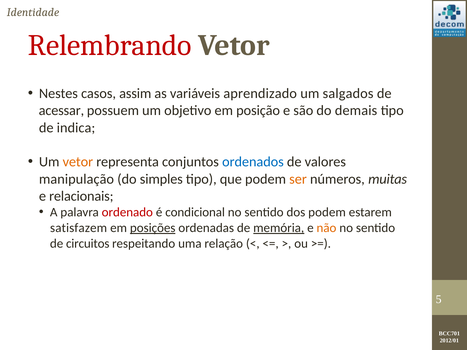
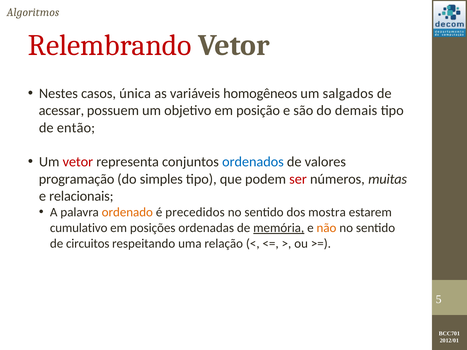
Identidade: Identidade -> Algoritmos
assim: assim -> única
aprendizado: aprendizado -> homogêneos
indica: indica -> então
vetor at (78, 162) colour: orange -> red
manipulação: manipulação -> programação
ser colour: orange -> red
ordenado colour: red -> orange
condicional: condicional -> precedidos
dos podem: podem -> mostra
satisfazem: satisfazem -> cumulativo
posições underline: present -> none
